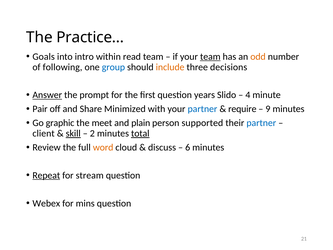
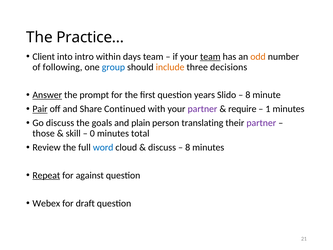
Goals: Goals -> Client
read: read -> days
4 at (248, 95): 4 -> 8
Pair underline: none -> present
Minimized: Minimized -> Continued
partner at (202, 109) colour: blue -> purple
9: 9 -> 1
Go graphic: graphic -> discuss
meet: meet -> goals
supported: supported -> translating
partner at (261, 123) colour: blue -> purple
client: client -> those
skill underline: present -> none
2: 2 -> 0
total underline: present -> none
word colour: orange -> blue
6 at (188, 147): 6 -> 8
stream: stream -> against
mins: mins -> draft
